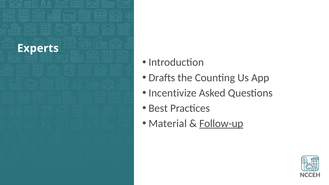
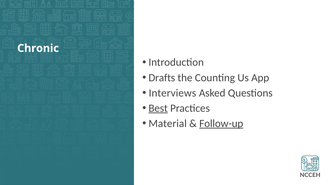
Experts: Experts -> Chronic
Incentivize: Incentivize -> Interviews
Best underline: none -> present
